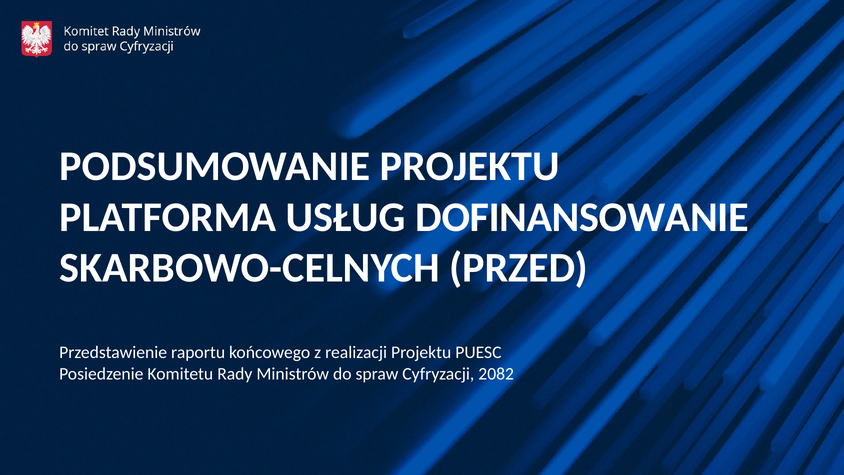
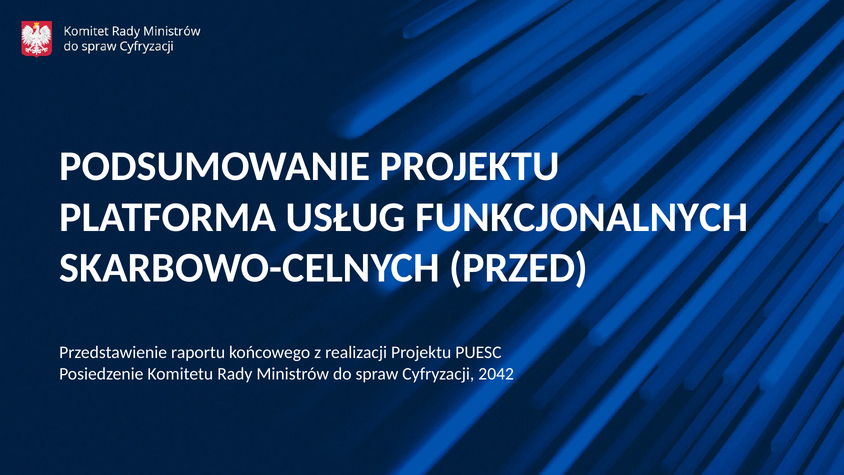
DOFINANSOWANIE: DOFINANSOWANIE -> FUNKCJONALNYCH
2082: 2082 -> 2042
